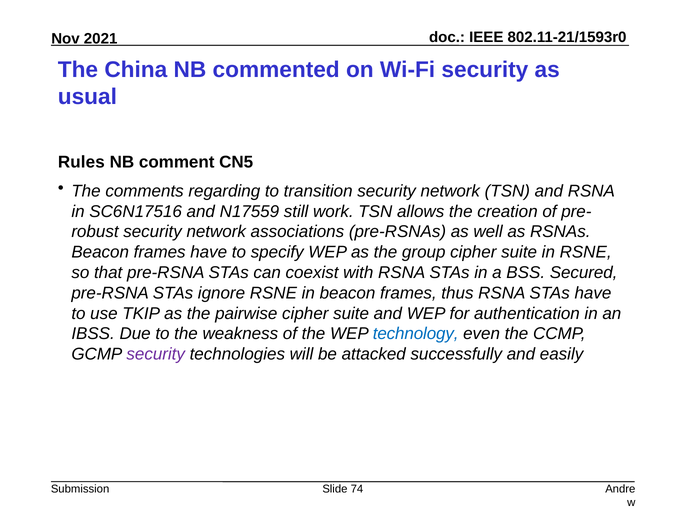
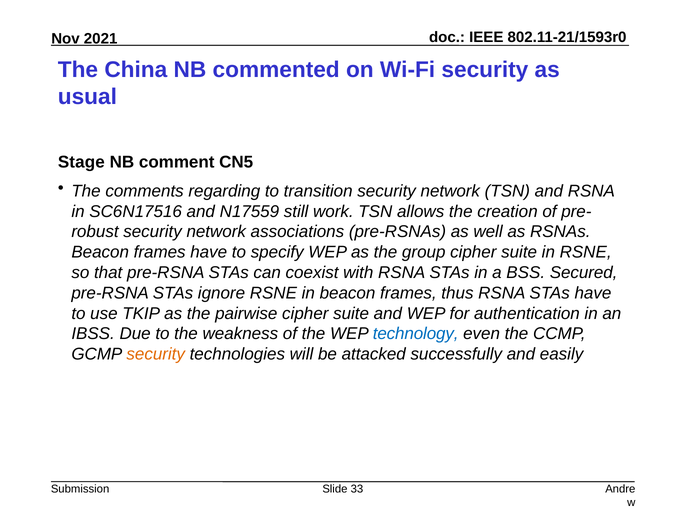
Rules: Rules -> Stage
security at (156, 354) colour: purple -> orange
74: 74 -> 33
